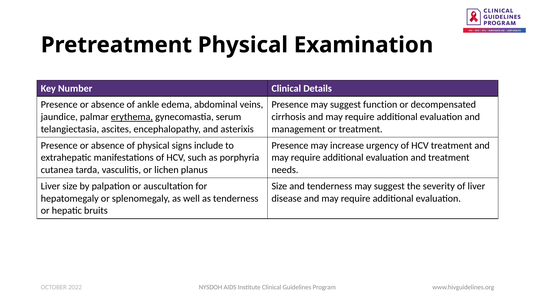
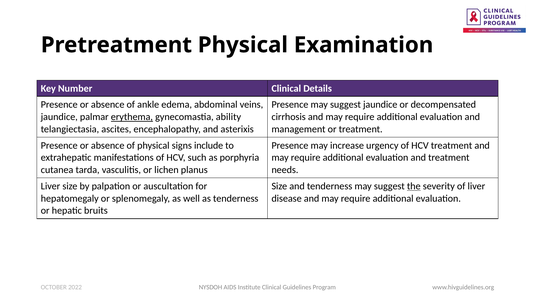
suggest function: function -> jaundice
serum: serum -> ability
the underline: none -> present
